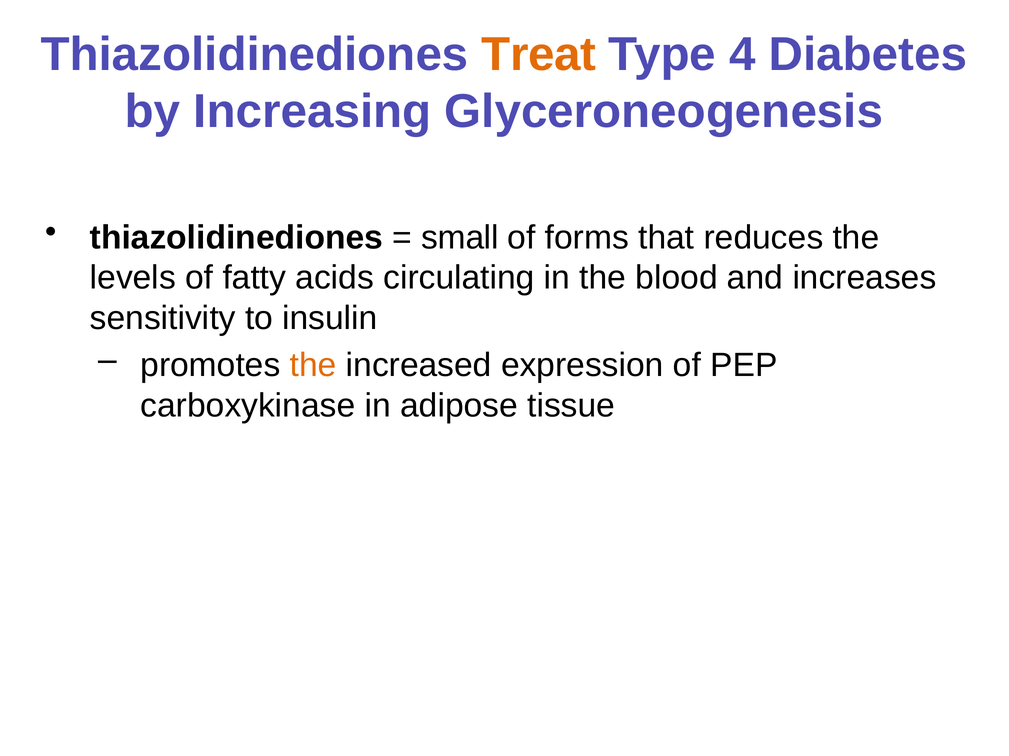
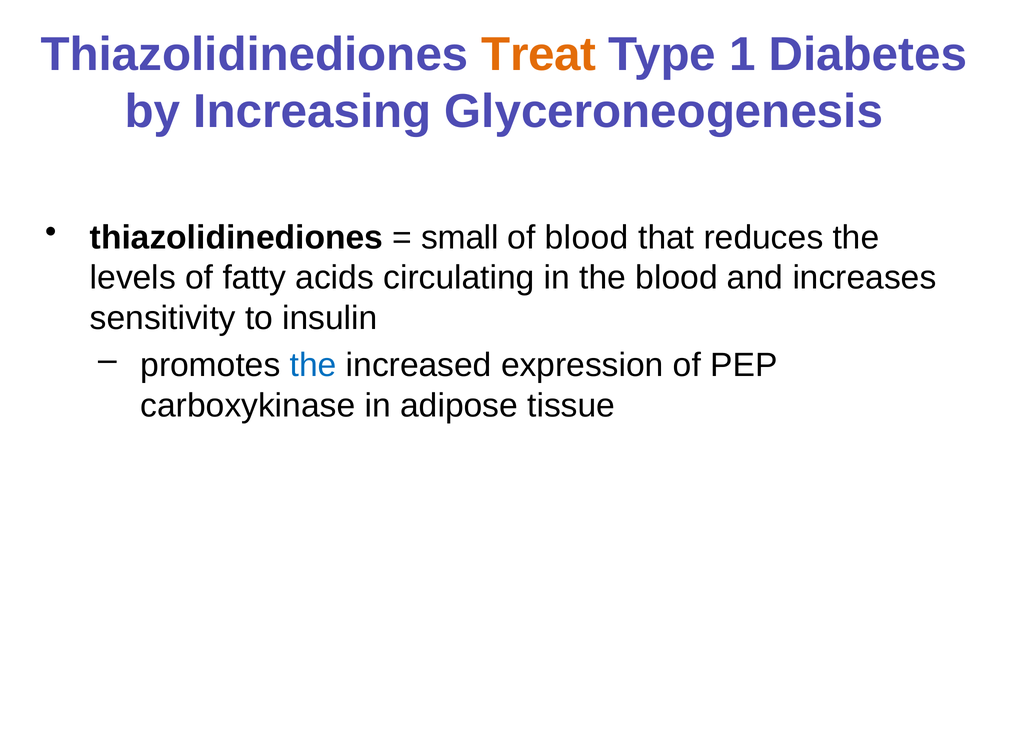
4: 4 -> 1
of forms: forms -> blood
the at (313, 366) colour: orange -> blue
